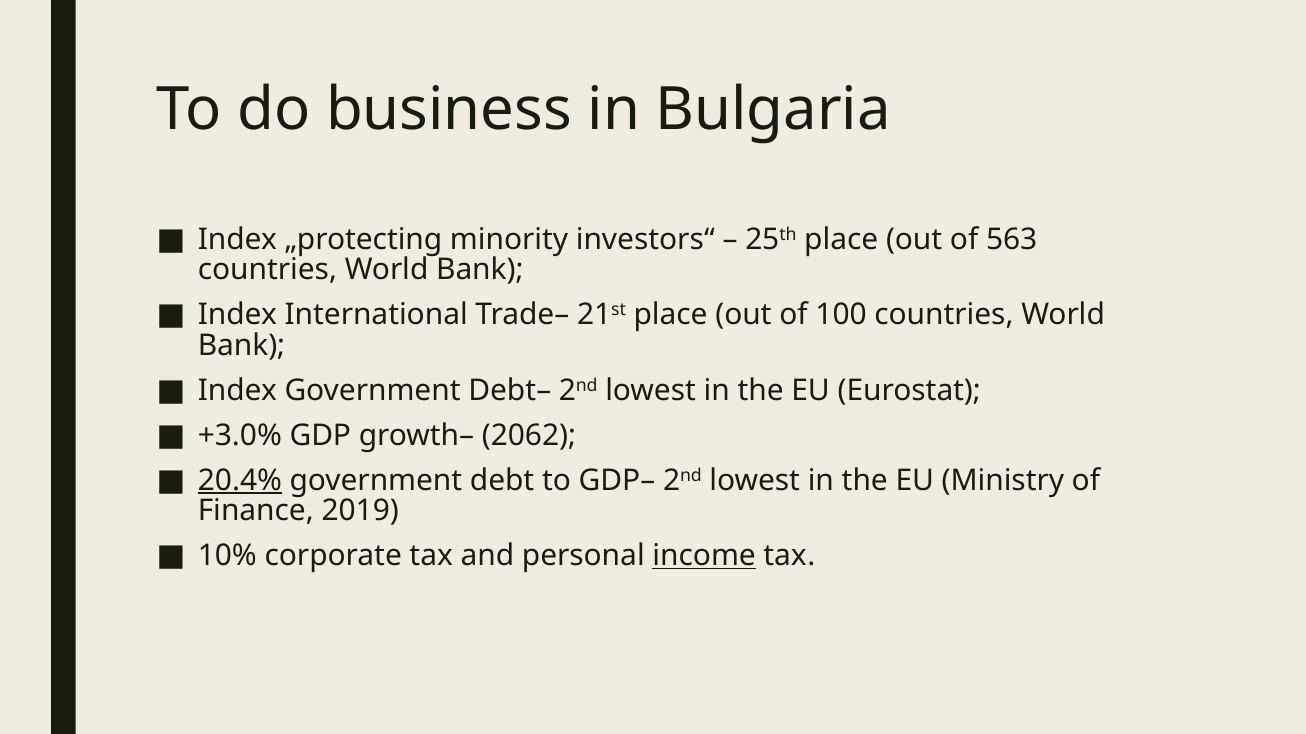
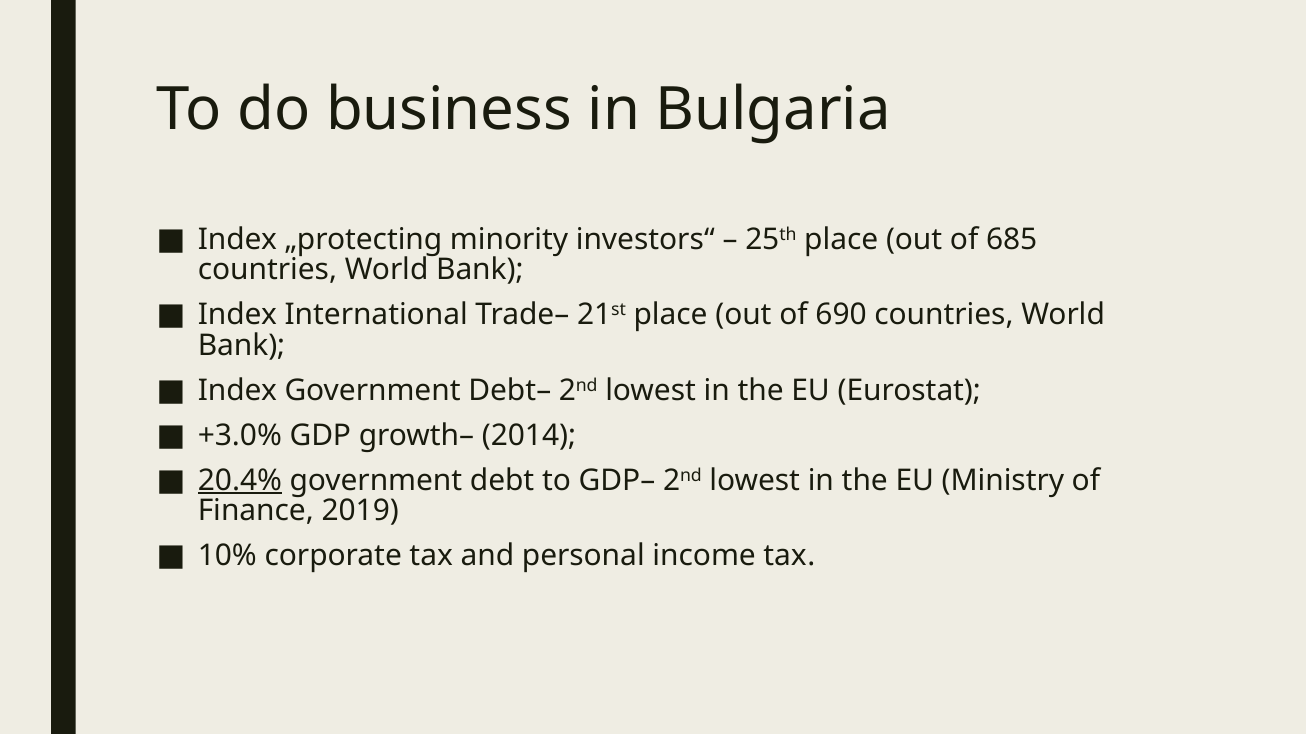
563: 563 -> 685
100: 100 -> 690
2062: 2062 -> 2014
income underline: present -> none
